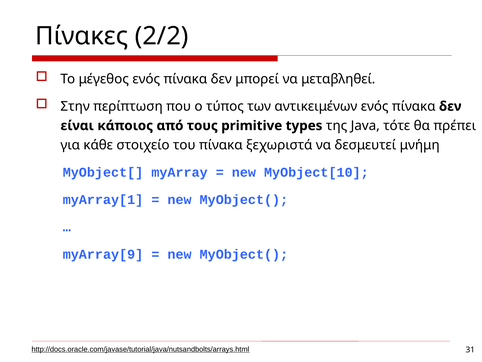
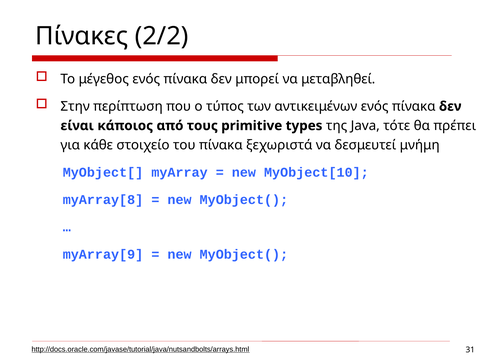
myArray[1: myArray[1 -> myArray[8
